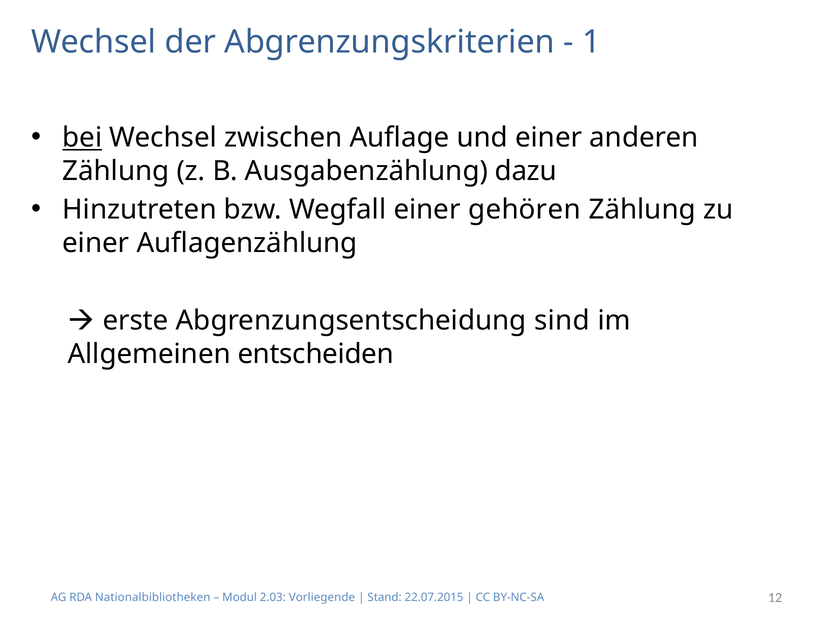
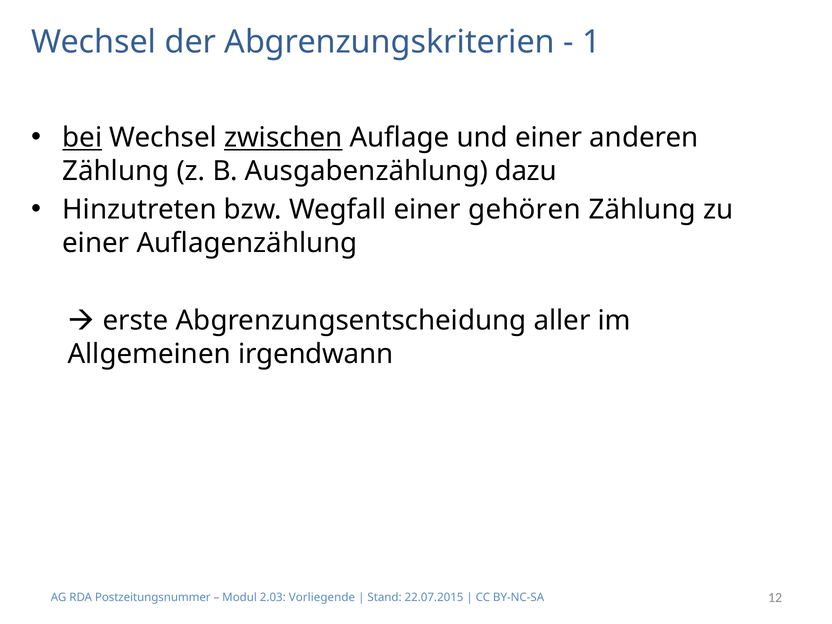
zwischen underline: none -> present
sind: sind -> aller
entscheiden: entscheiden -> irgendwann
Nationalbibliotheken: Nationalbibliotheken -> Postzeitungsnummer
